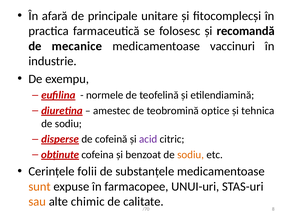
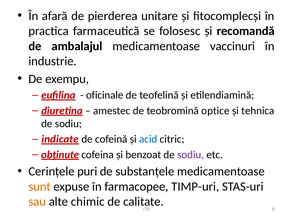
principale: principale -> pierderea
mecanice: mecanice -> ambalajul
normele: normele -> oficinale
disperse: disperse -> indicate
acid colour: purple -> blue
sodiu at (191, 155) colour: orange -> purple
folii: folii -> puri
UNUI-uri: UNUI-uri -> TIMP-uri
